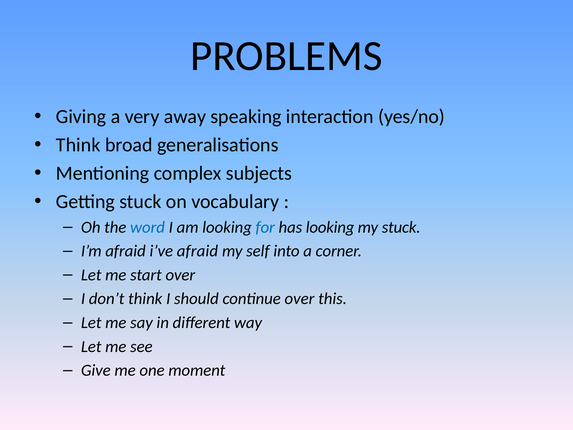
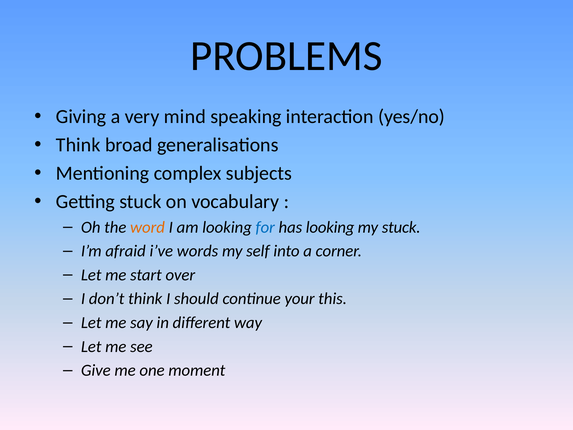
away: away -> mind
word colour: blue -> orange
i’ve afraid: afraid -> words
continue over: over -> your
